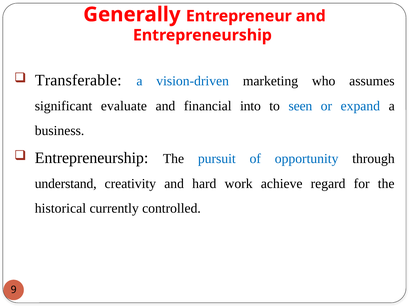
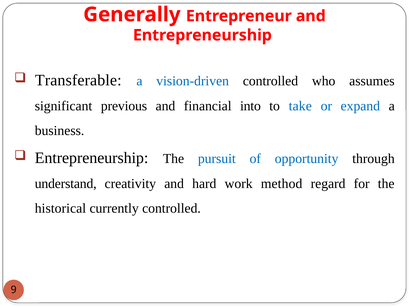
vision-driven marketing: marketing -> controlled
evaluate: evaluate -> previous
seen: seen -> take
achieve: achieve -> method
